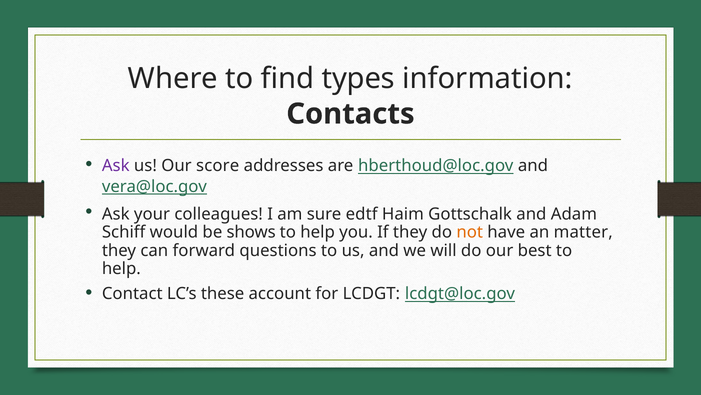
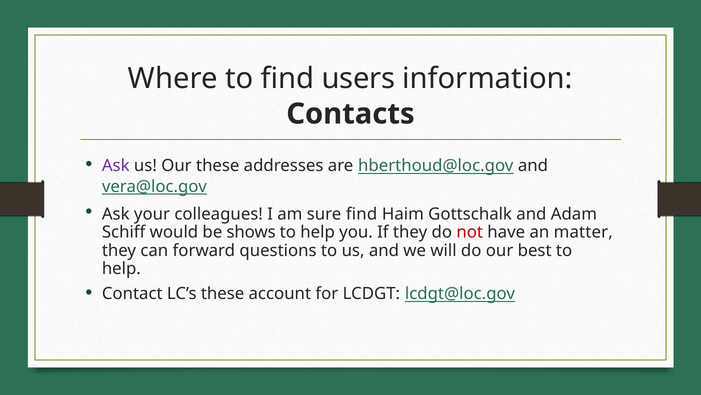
types: types -> users
Our score: score -> these
sure edtf: edtf -> find
not colour: orange -> red
